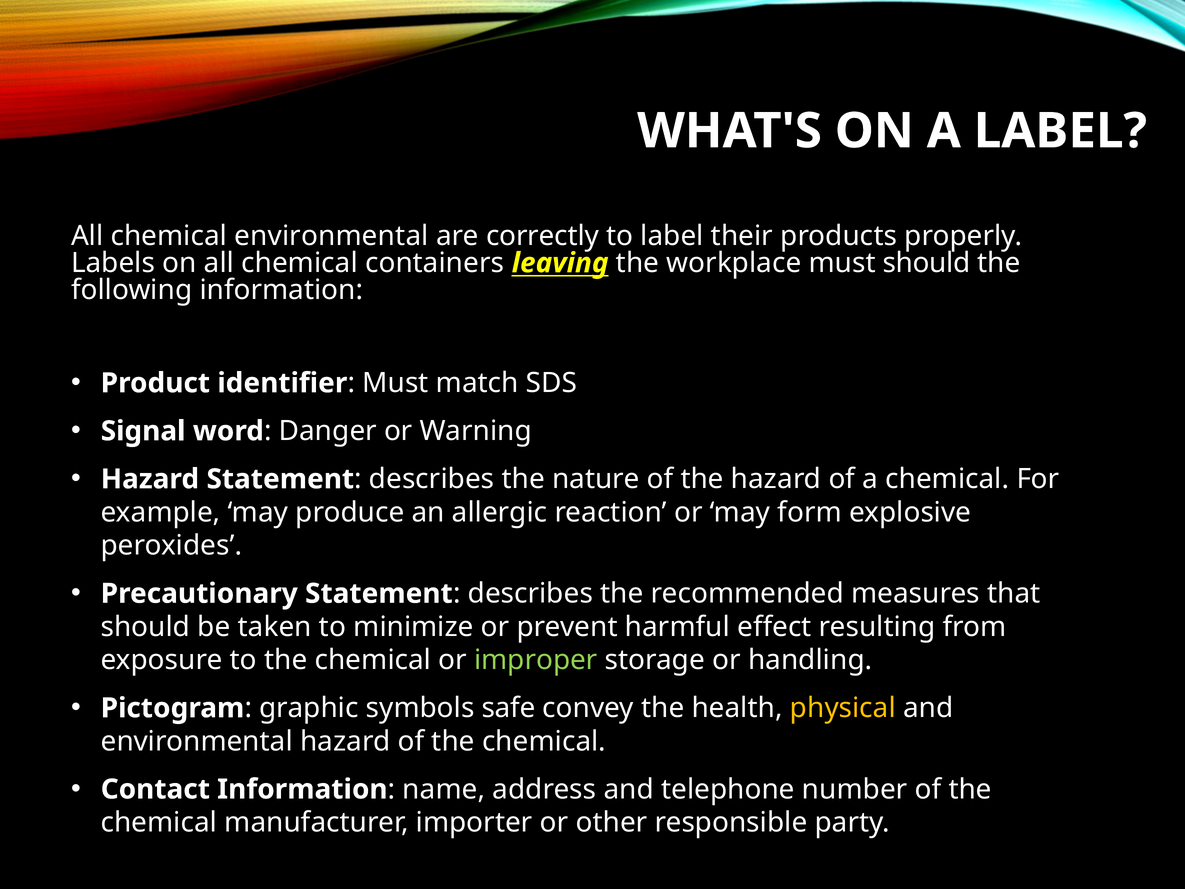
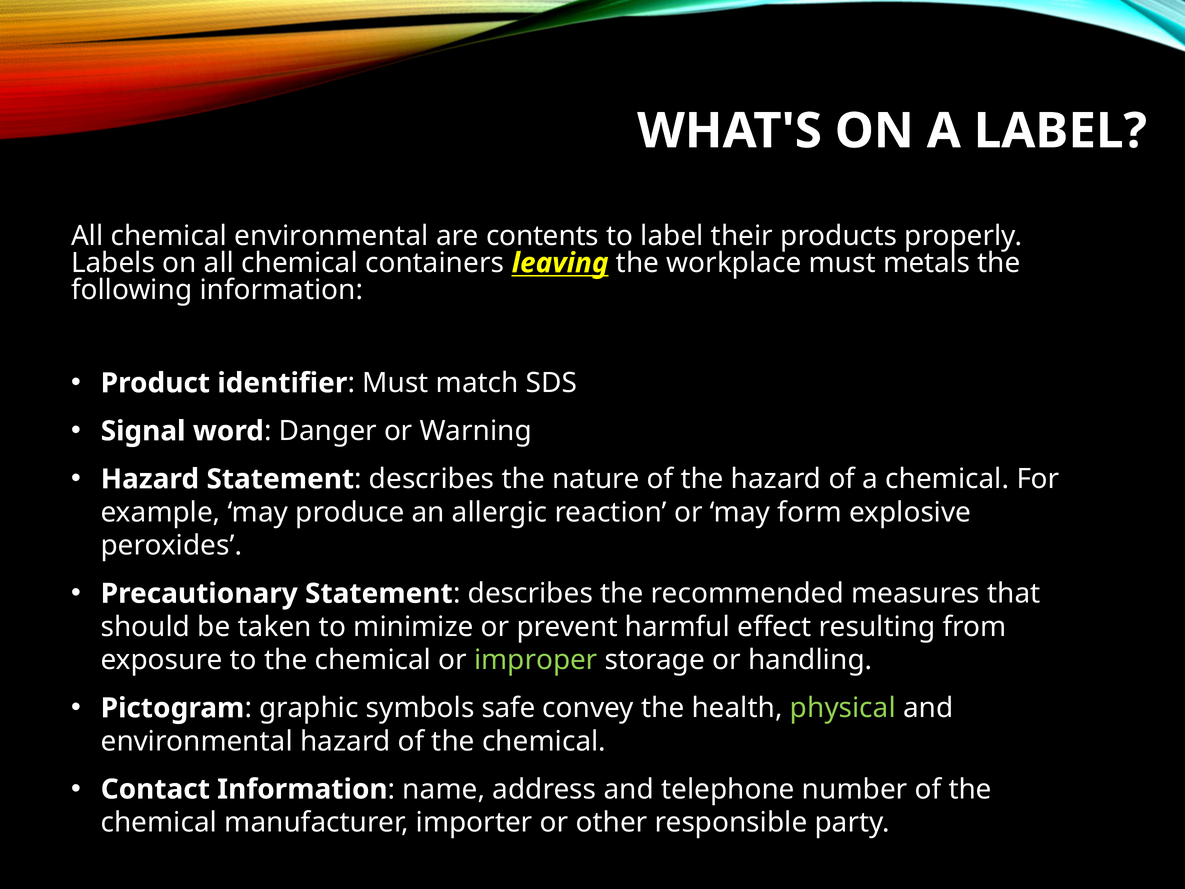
correctly: correctly -> contents
must should: should -> metals
physical colour: yellow -> light green
